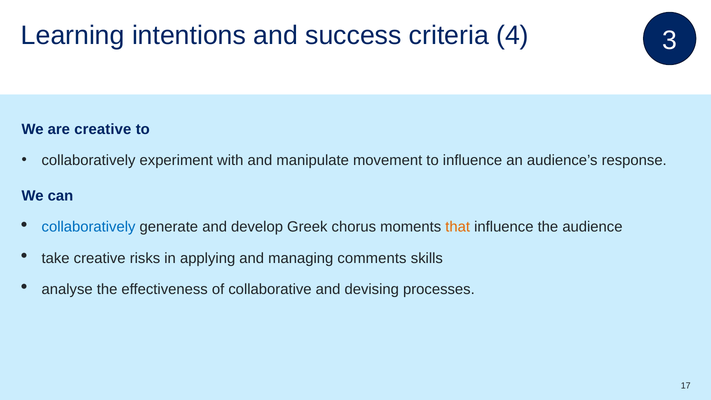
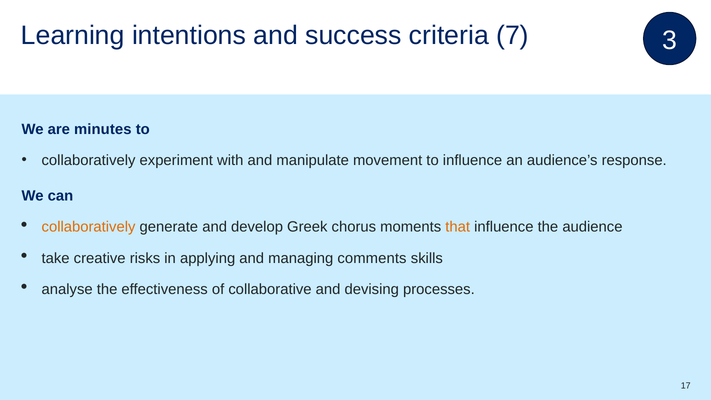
4: 4 -> 7
are creative: creative -> minutes
collaboratively at (89, 227) colour: blue -> orange
